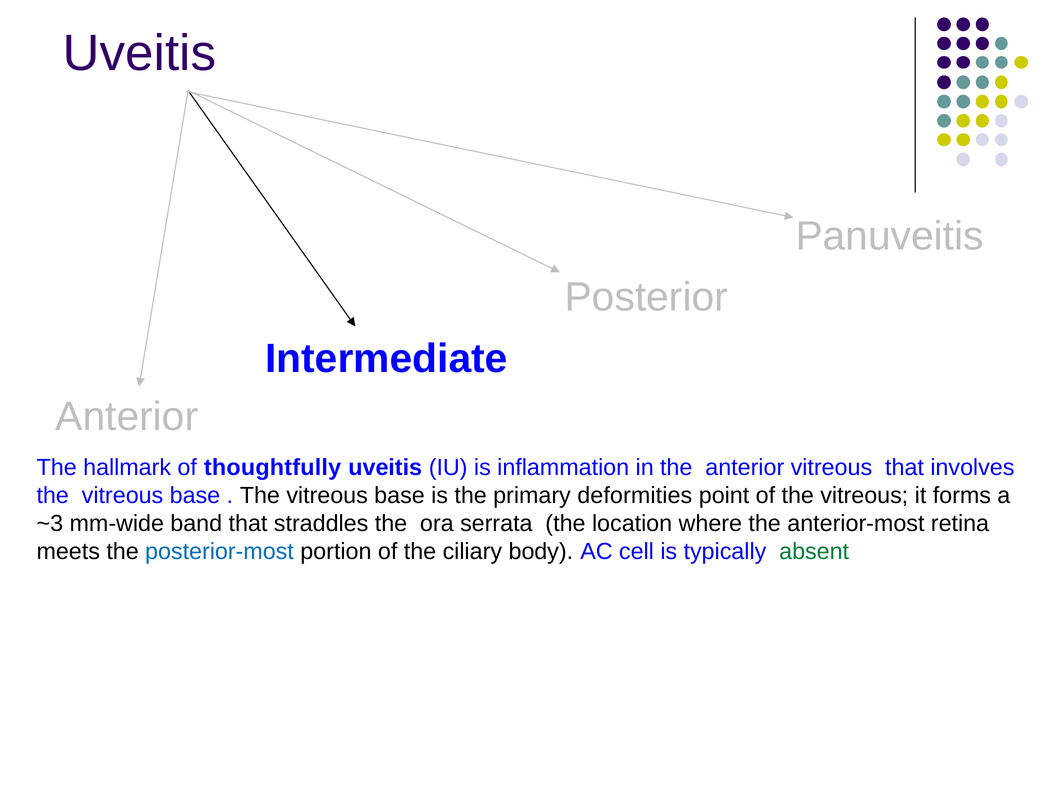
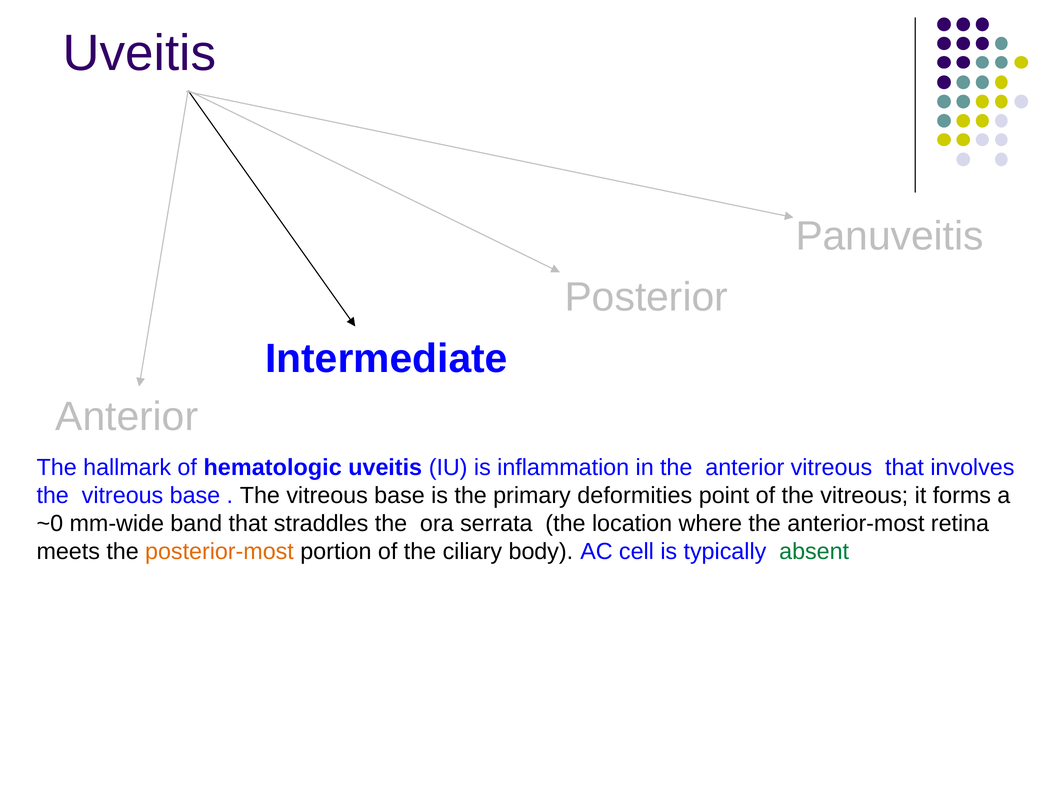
thoughtfully: thoughtfully -> hematologic
~3: ~3 -> ~0
posterior-most colour: blue -> orange
